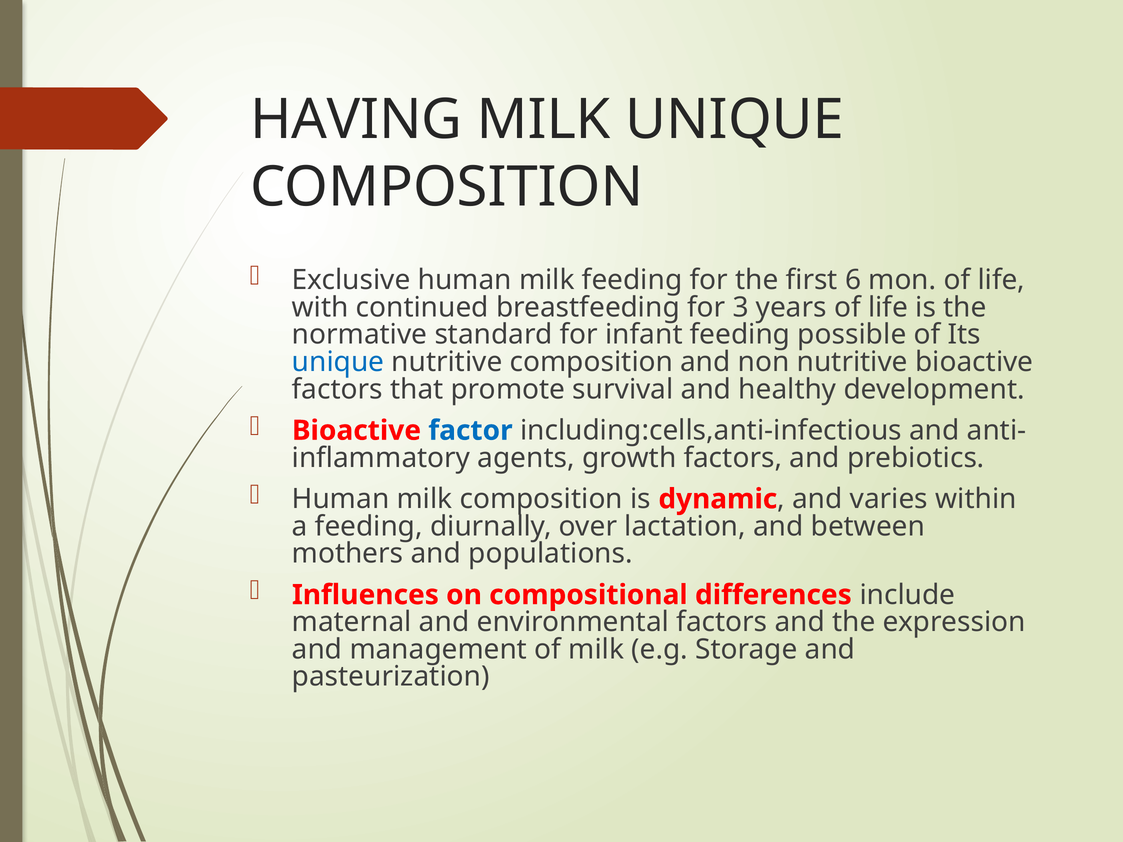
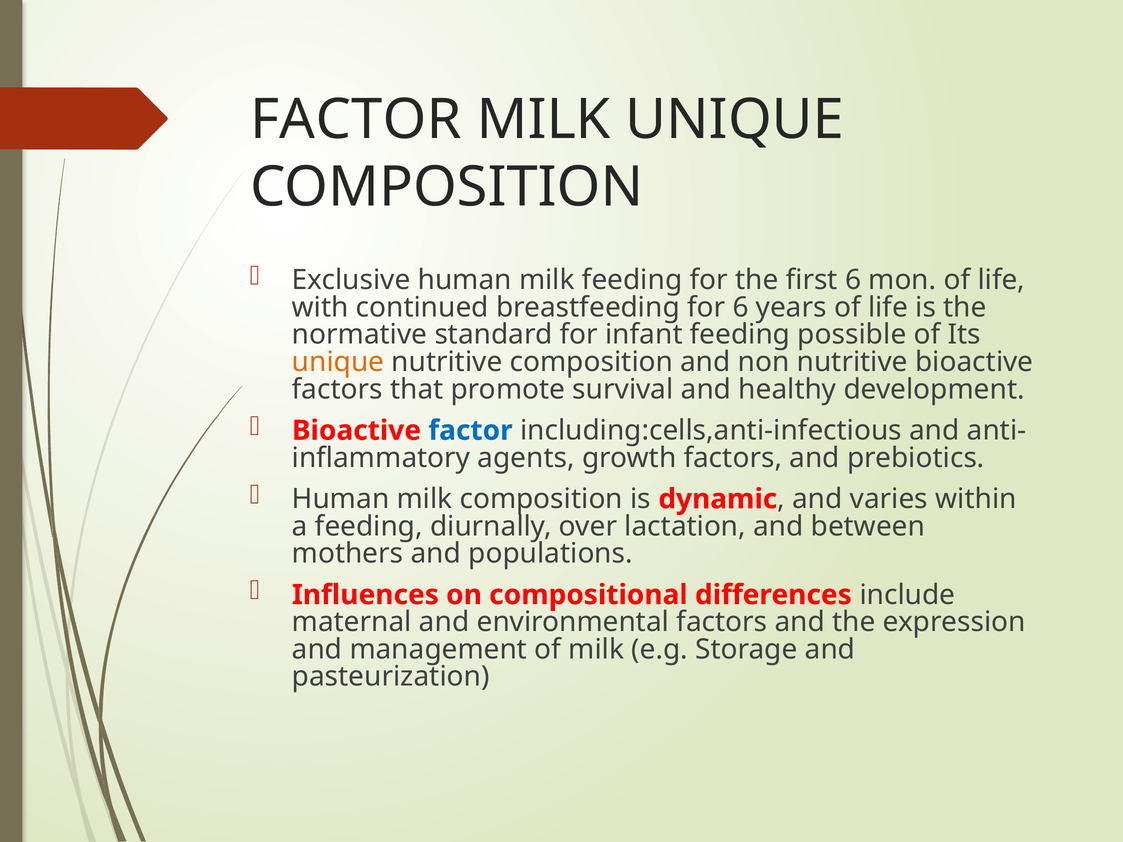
HAVING at (356, 120): HAVING -> FACTOR
for 3: 3 -> 6
unique at (338, 362) colour: blue -> orange
